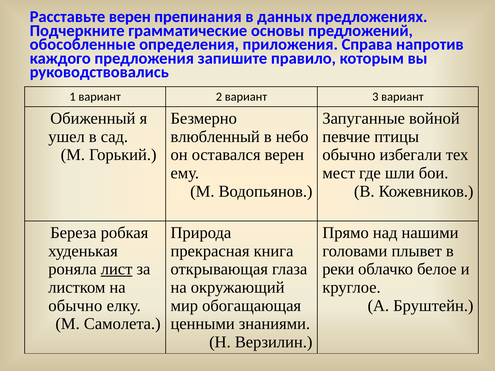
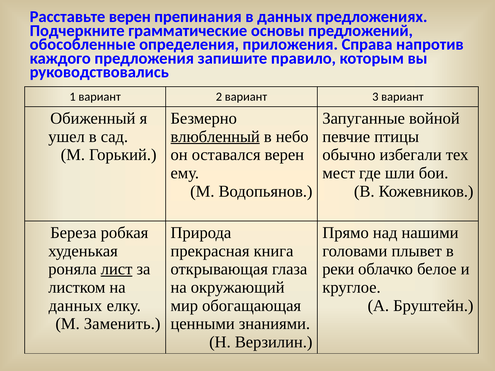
влюбленный underline: none -> present
обычно at (75, 306): обычно -> данных
Самолета: Самолета -> Заменить
